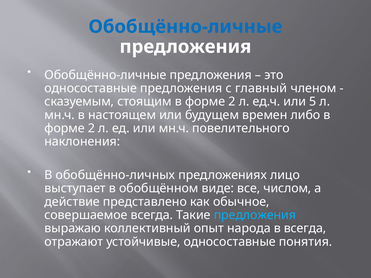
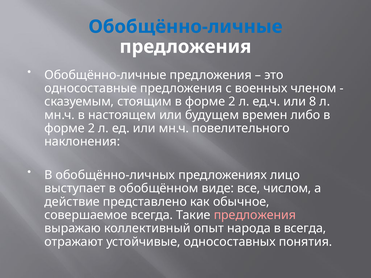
главный: главный -> военных
5: 5 -> 8
предложения at (255, 215) colour: light blue -> pink
устойчивые односоставные: односоставные -> односоставных
